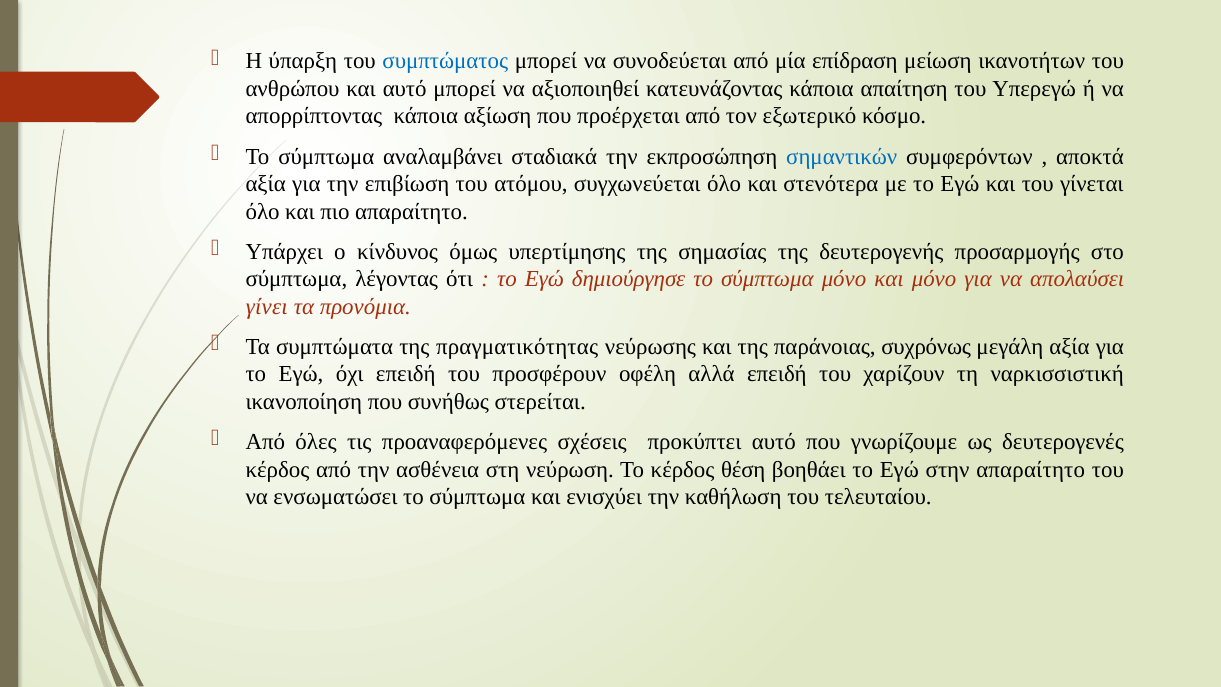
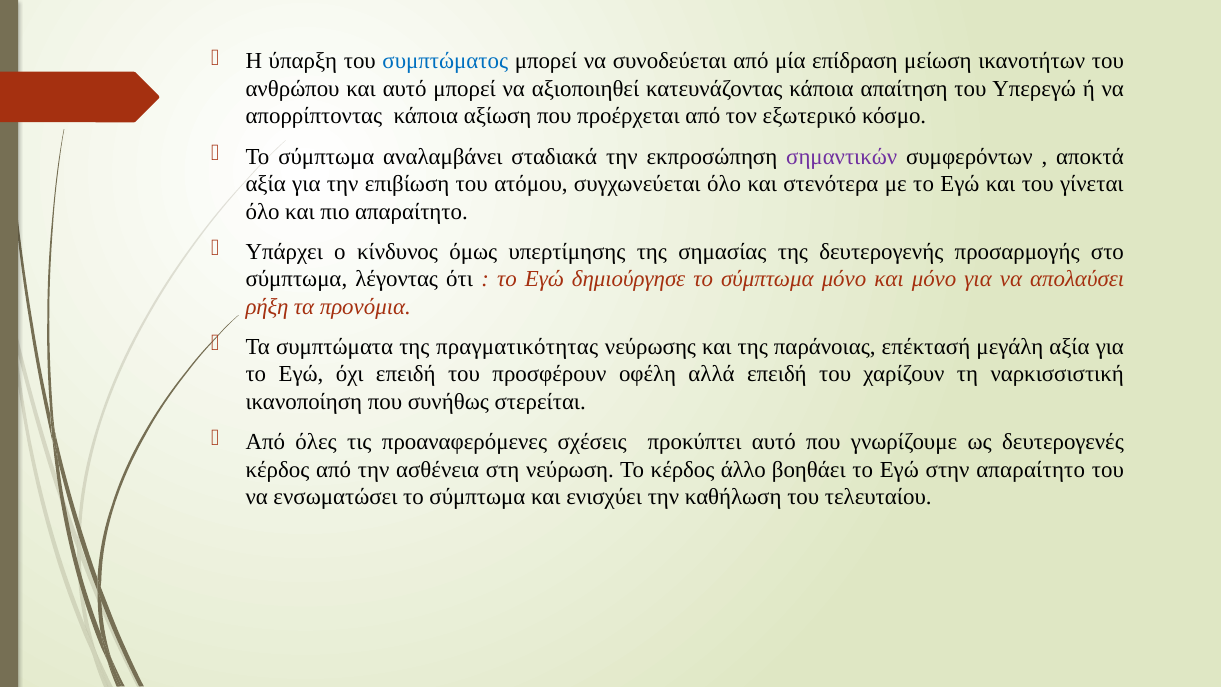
σημαντικών colour: blue -> purple
γίνει: γίνει -> ρήξη
συχρόνως: συχρόνως -> επέκτασή
θέση: θέση -> άλλο
